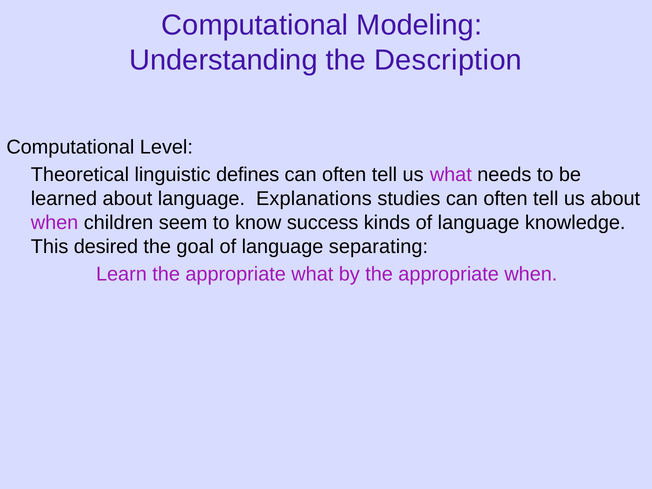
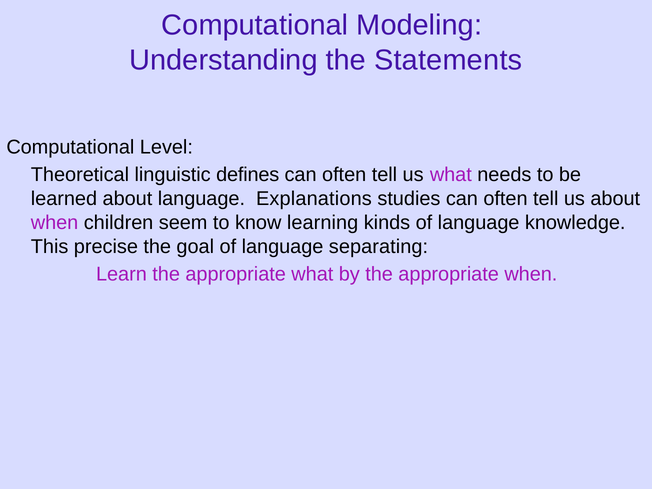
Description: Description -> Statements
success: success -> learning
desired: desired -> precise
